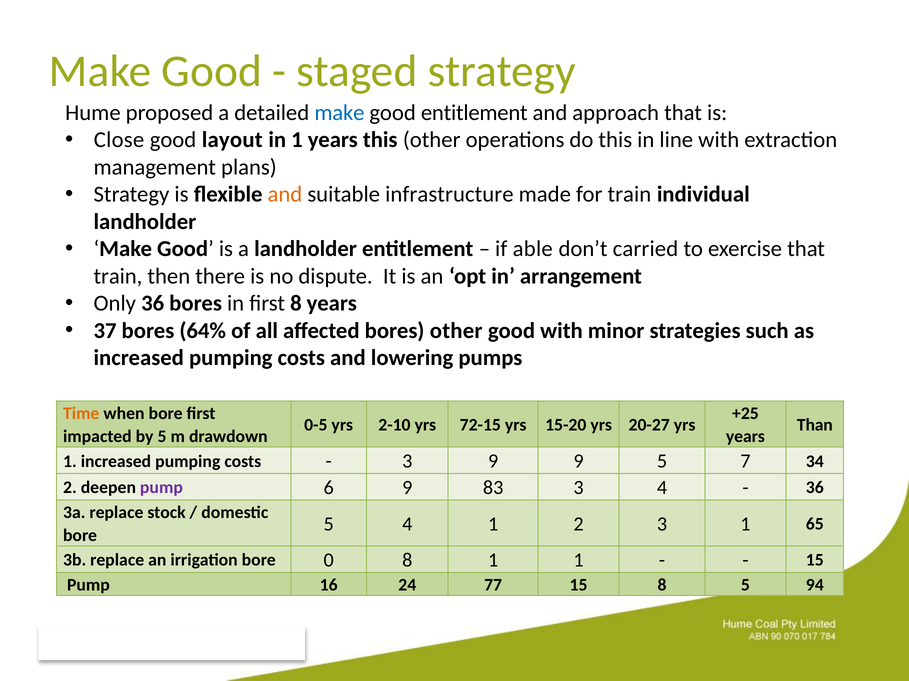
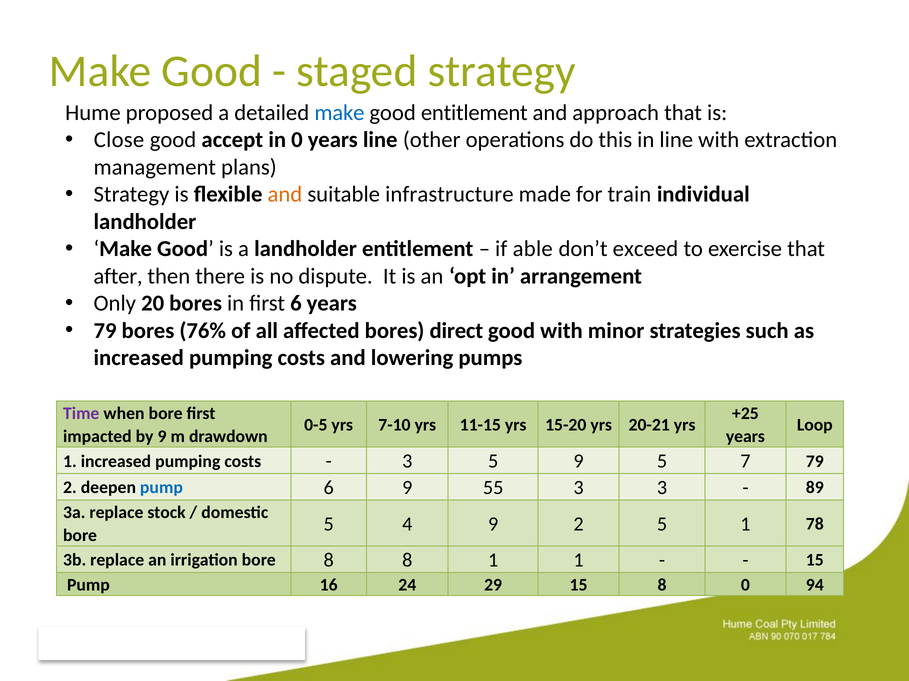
layout: layout -> accept
in 1: 1 -> 0
years this: this -> line
carried: carried -> exceed
train at (118, 276): train -> after
Only 36: 36 -> 20
first 8: 8 -> 6
37 at (105, 331): 37 -> 79
64%: 64% -> 76%
bores other: other -> direct
Time colour: orange -> purple
2-10: 2-10 -> 7-10
72-15: 72-15 -> 11-15
20-27: 20-27 -> 20-21
Than: Than -> Loop
by 5: 5 -> 9
3 9: 9 -> 5
7 34: 34 -> 79
pump at (161, 488) colour: purple -> blue
83: 83 -> 55
3 4: 4 -> 3
36 at (815, 488): 36 -> 89
4 1: 1 -> 9
2 3: 3 -> 5
65: 65 -> 78
bore 0: 0 -> 8
77: 77 -> 29
8 5: 5 -> 0
